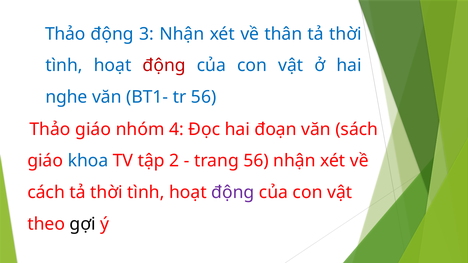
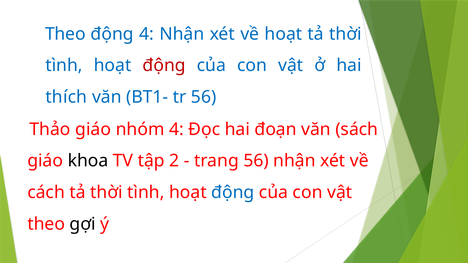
Thảo at (65, 34): Thảo -> Theo
động 3: 3 -> 4
về thân: thân -> hoạt
nghe: nghe -> thích
khoa colour: blue -> black
động at (233, 193) colour: purple -> blue
